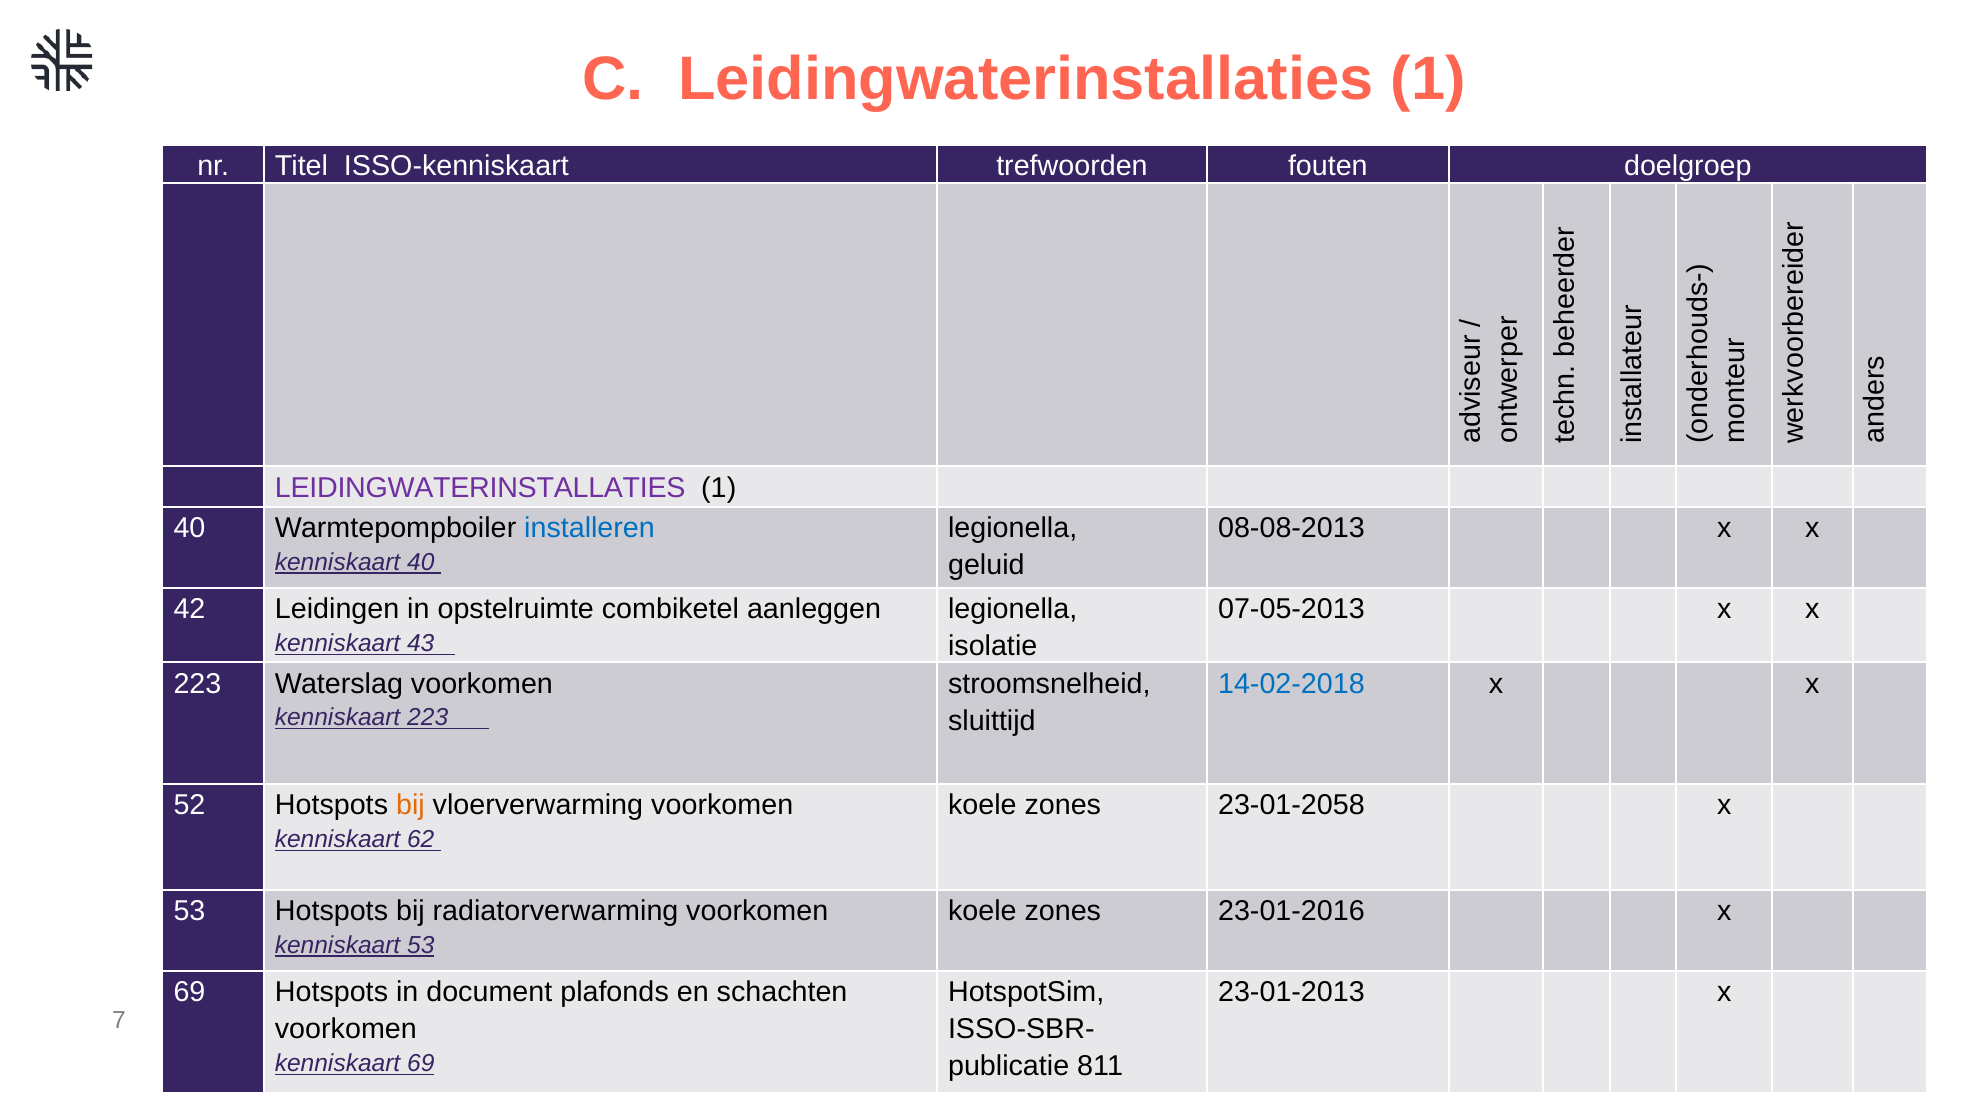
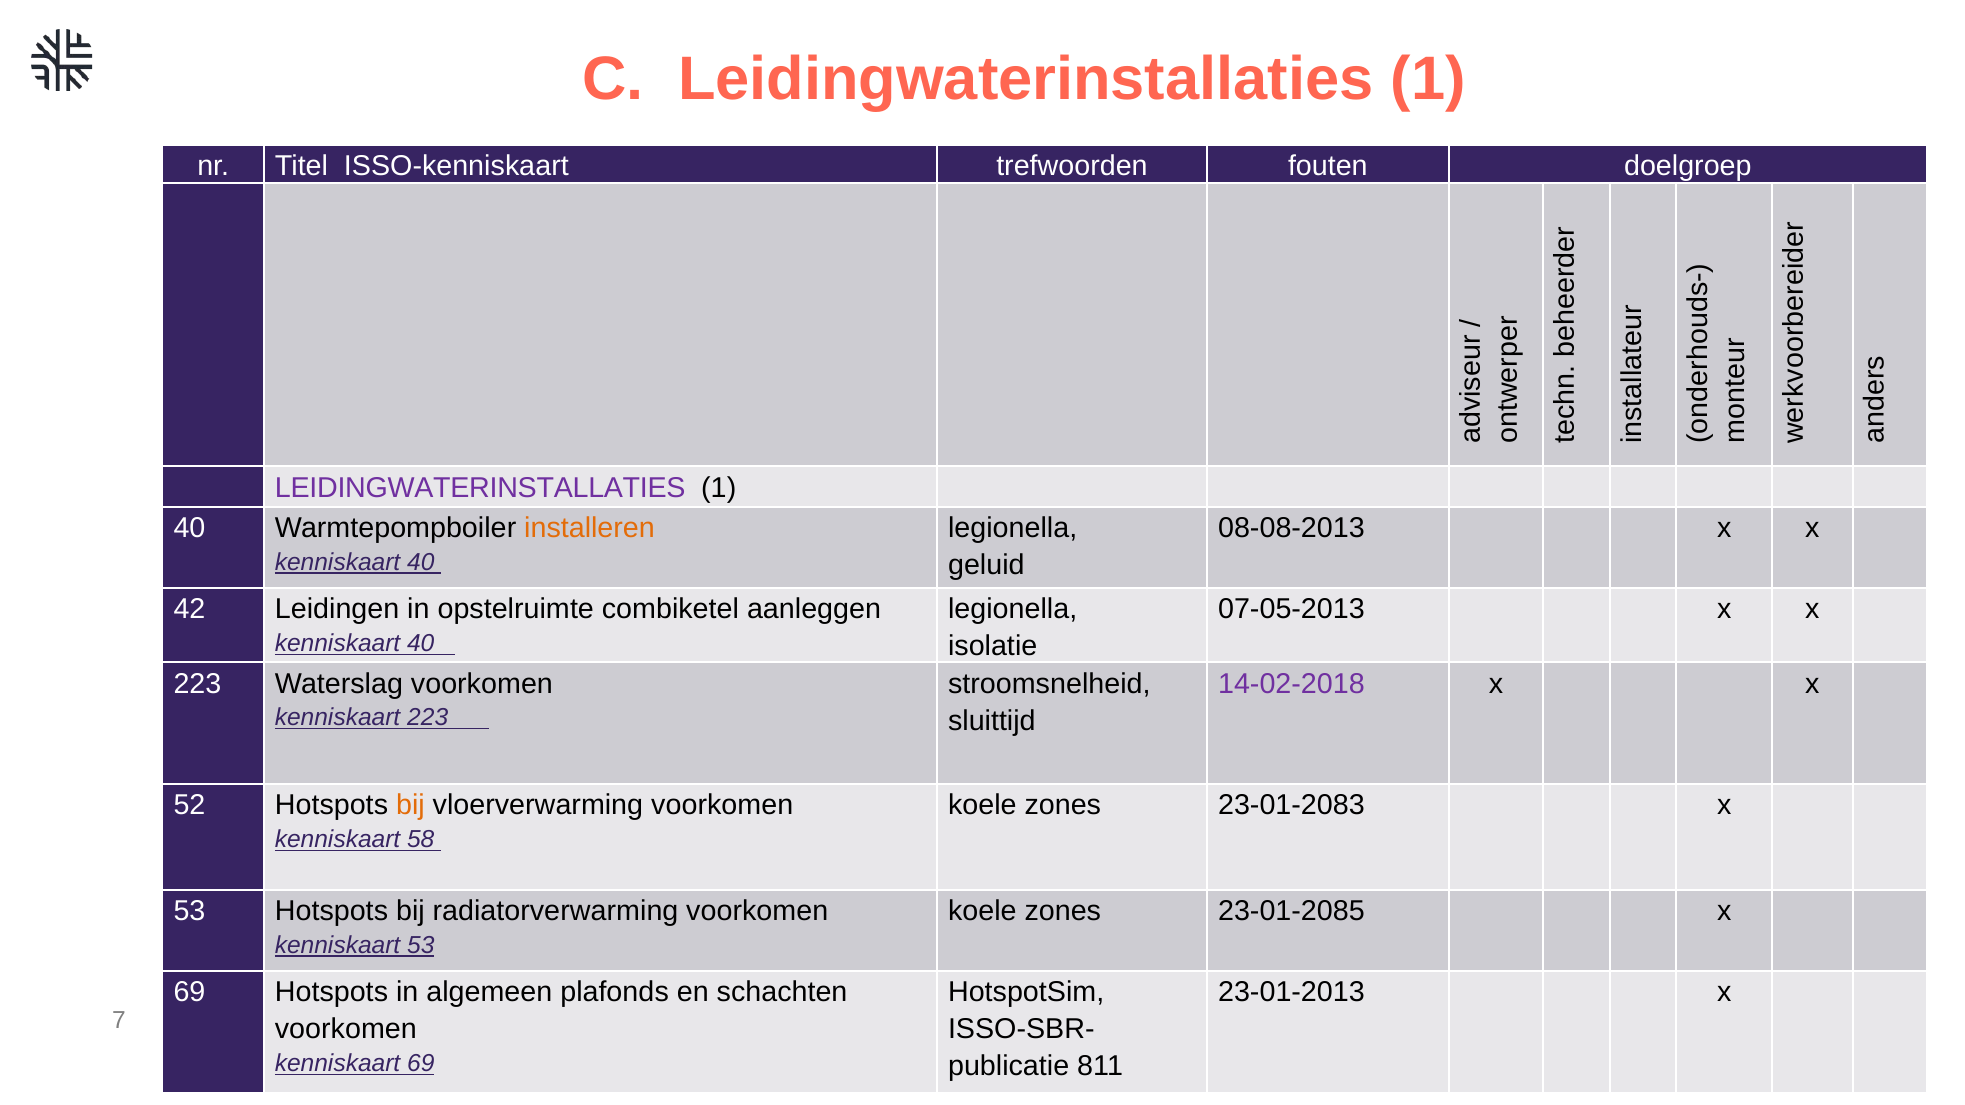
installeren colour: blue -> orange
43 at (421, 644): 43 -> 40
14-02-2018 colour: blue -> purple
23-01-2058: 23-01-2058 -> 23-01-2083
62: 62 -> 58
23-01-2016: 23-01-2016 -> 23-01-2085
document: document -> algemeen
